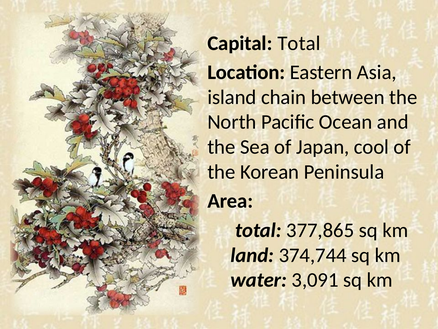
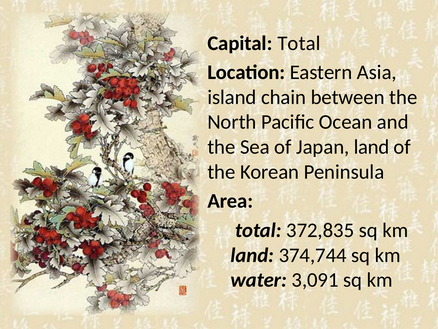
Japan cool: cool -> land
377,865: 377,865 -> 372,835
